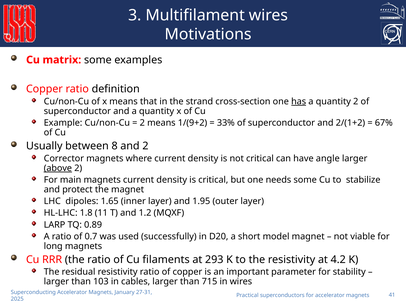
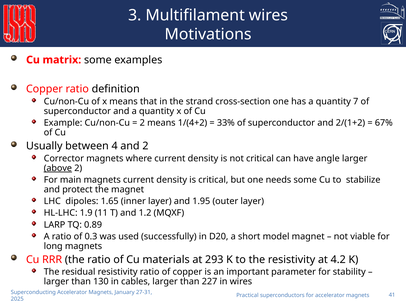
has underline: present -> none
quantity 2: 2 -> 7
1/(9+2: 1/(9+2 -> 1/(4+2
8: 8 -> 4
1.8: 1.8 -> 1.9
0.7: 0.7 -> 0.3
filaments: filaments -> materials
103: 103 -> 130
715: 715 -> 227
